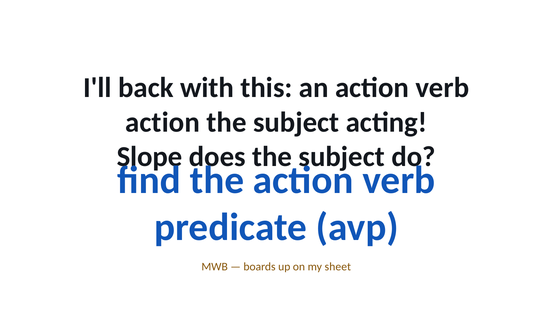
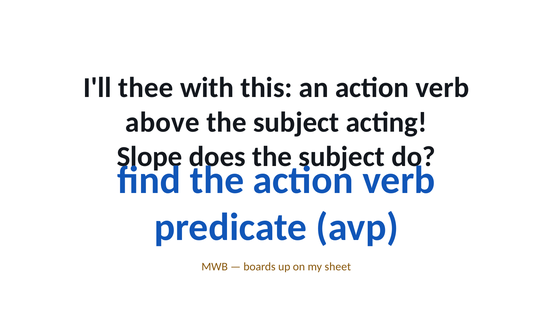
back: back -> thee
action at (162, 122): action -> above
